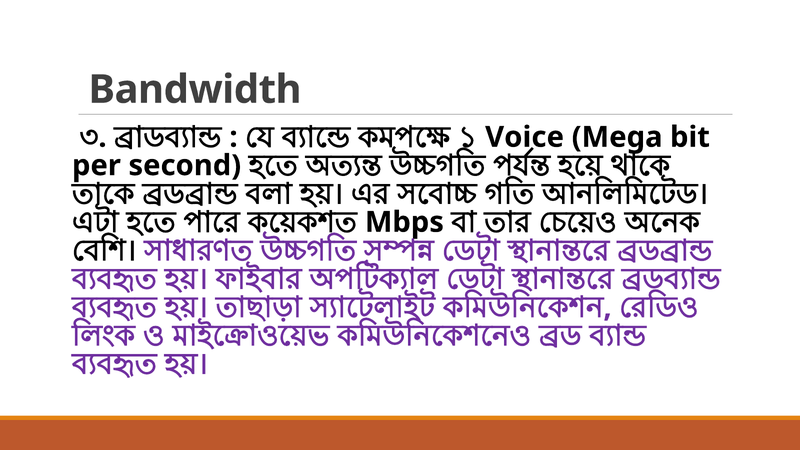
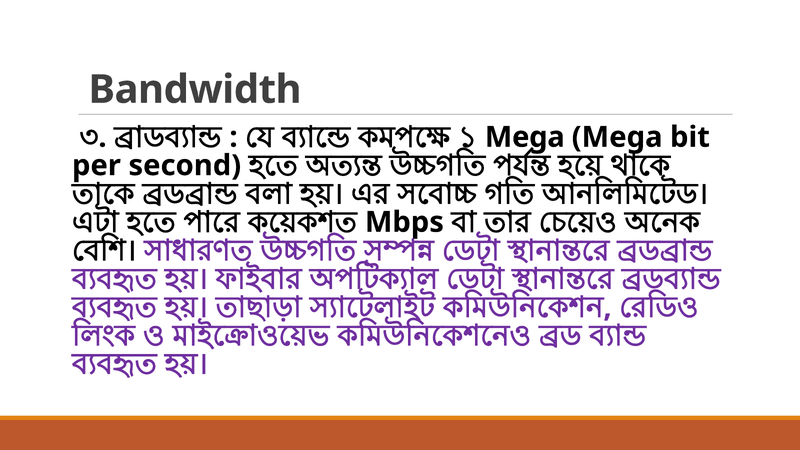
Voice at (525, 137): Voice -> Mega
